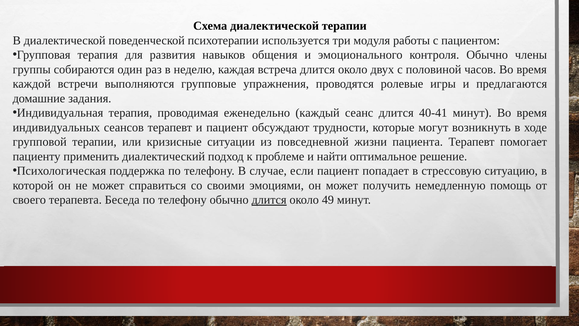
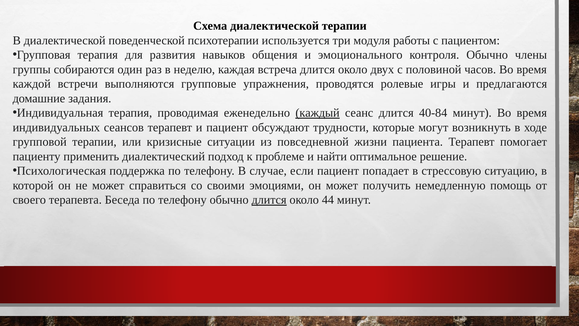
каждый underline: none -> present
40-41: 40-41 -> 40-84
49: 49 -> 44
